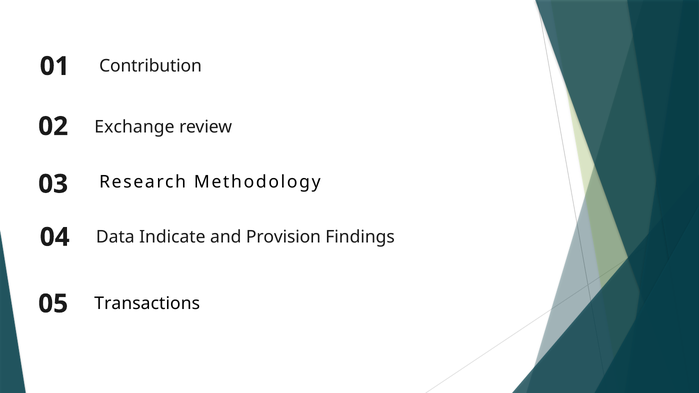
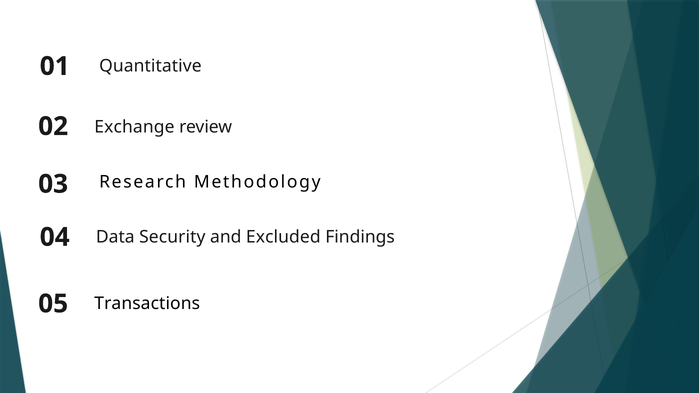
Contribution: Contribution -> Quantitative
Indicate: Indicate -> Security
Provision: Provision -> Excluded
